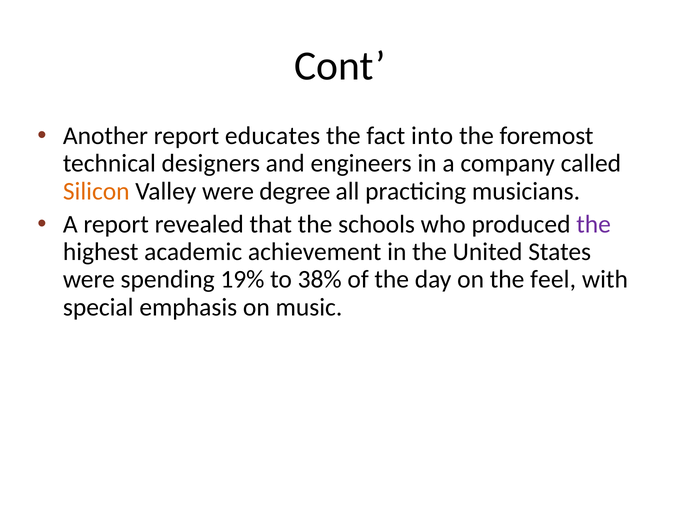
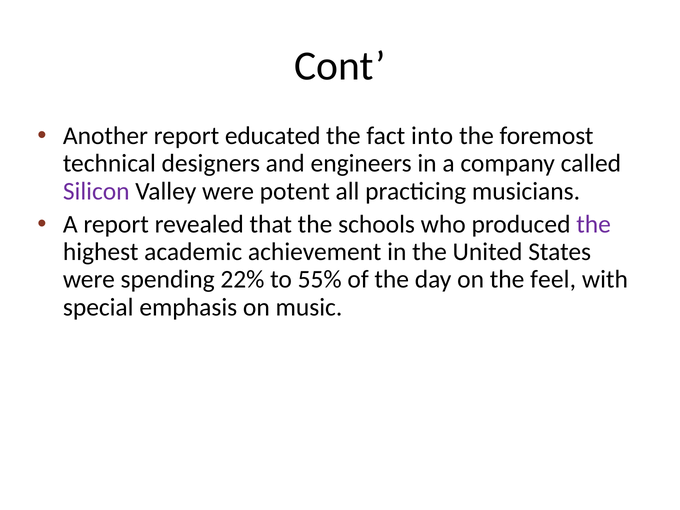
educates: educates -> educated
Silicon colour: orange -> purple
degree: degree -> potent
19%: 19% -> 22%
38%: 38% -> 55%
